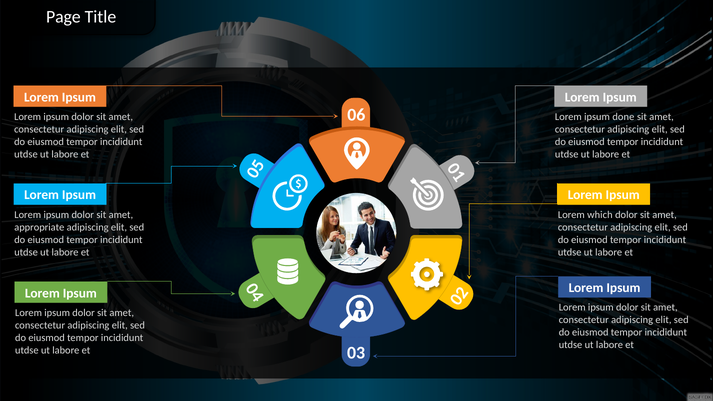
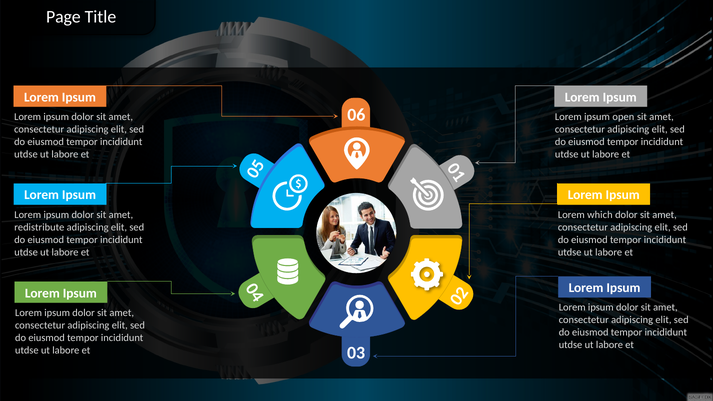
done: done -> open
appropriate: appropriate -> redistribute
